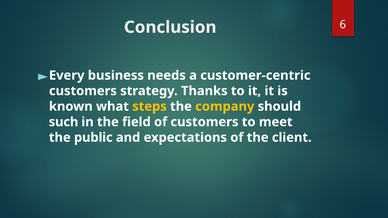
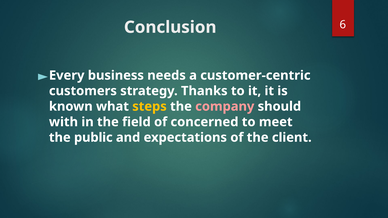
company colour: yellow -> pink
such: such -> with
of customers: customers -> concerned
